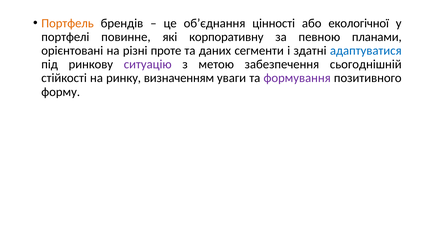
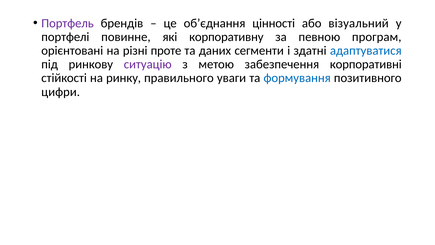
Портфель colour: orange -> purple
екологічної: екологічної -> візуальний
планами: планами -> програм
сьогоднішній: сьогоднішній -> корпоративні
визначенням: визначенням -> правильного
формування colour: purple -> blue
форму: форму -> цифри
